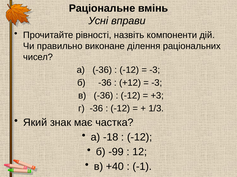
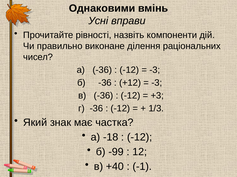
Раціональне: Раціональне -> Однаковими
